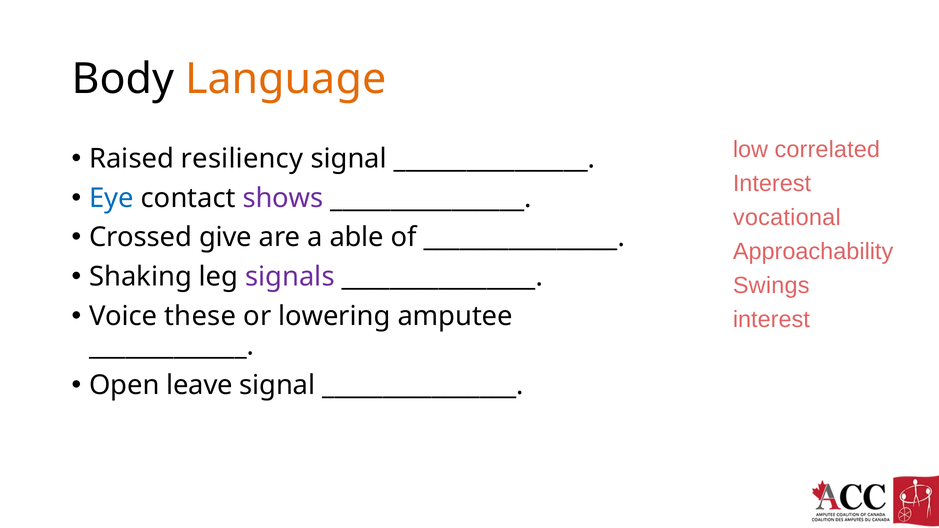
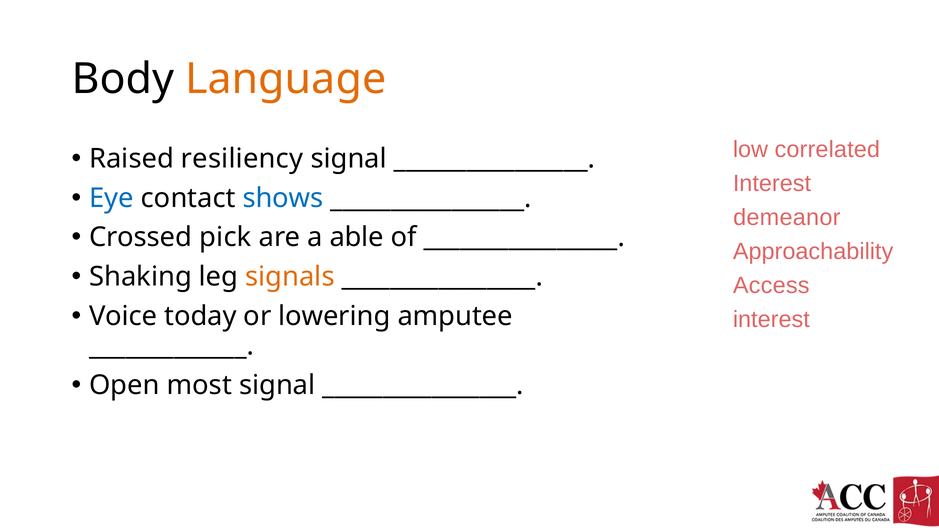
shows colour: purple -> blue
vocational: vocational -> demeanor
give: give -> pick
signals colour: purple -> orange
Swings: Swings -> Access
these: these -> today
leave: leave -> most
